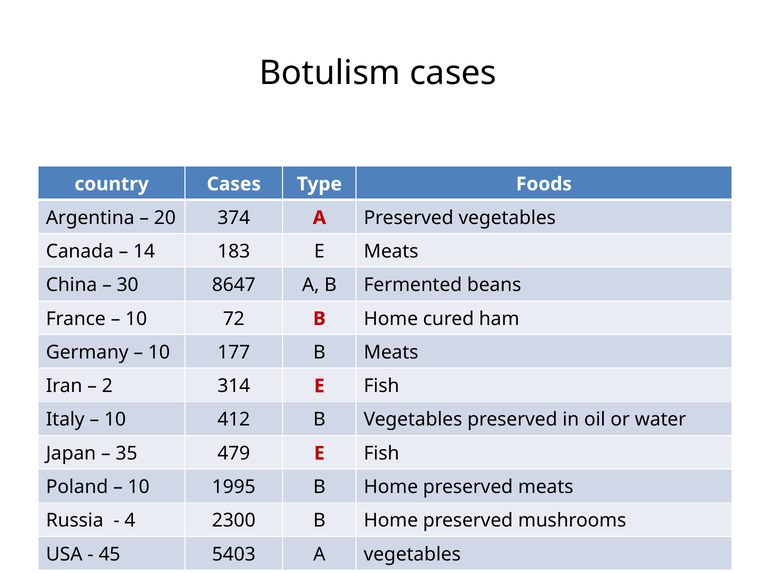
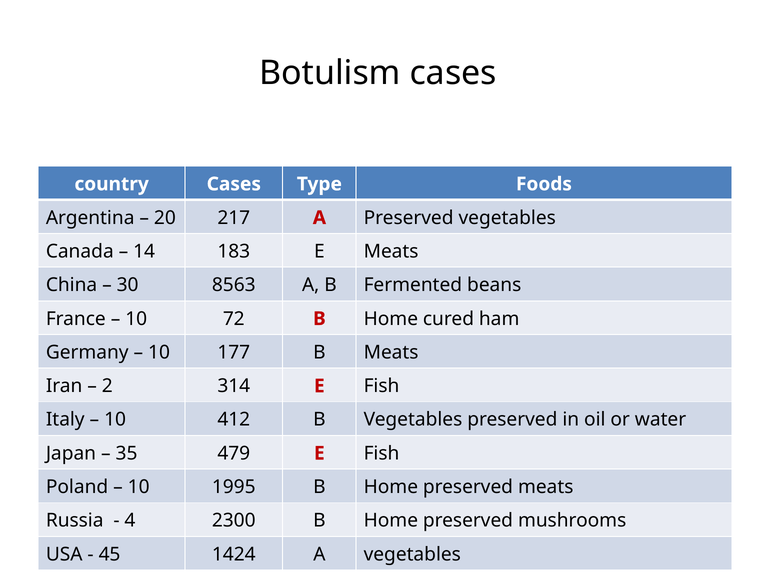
374: 374 -> 217
8647: 8647 -> 8563
5403: 5403 -> 1424
